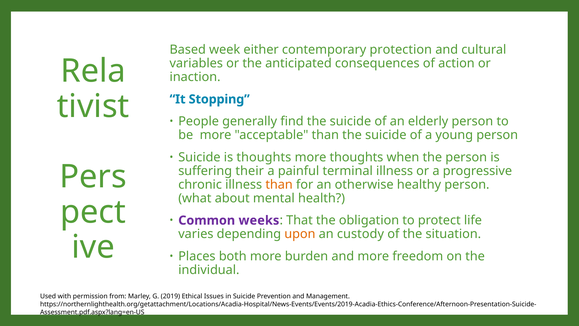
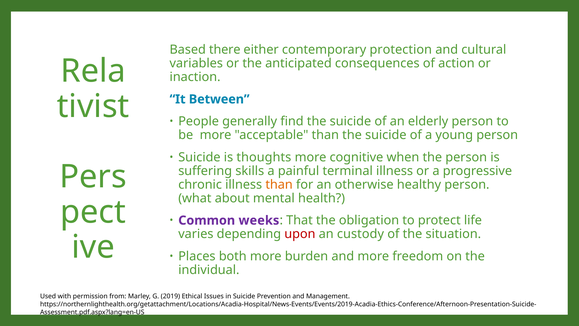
week: week -> there
Stopping: Stopping -> Between
more thoughts: thoughts -> cognitive
their: their -> skills
upon colour: orange -> red
